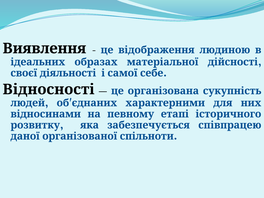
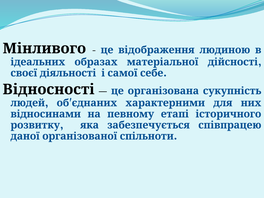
Виявлення: Виявлення -> Мінливого
